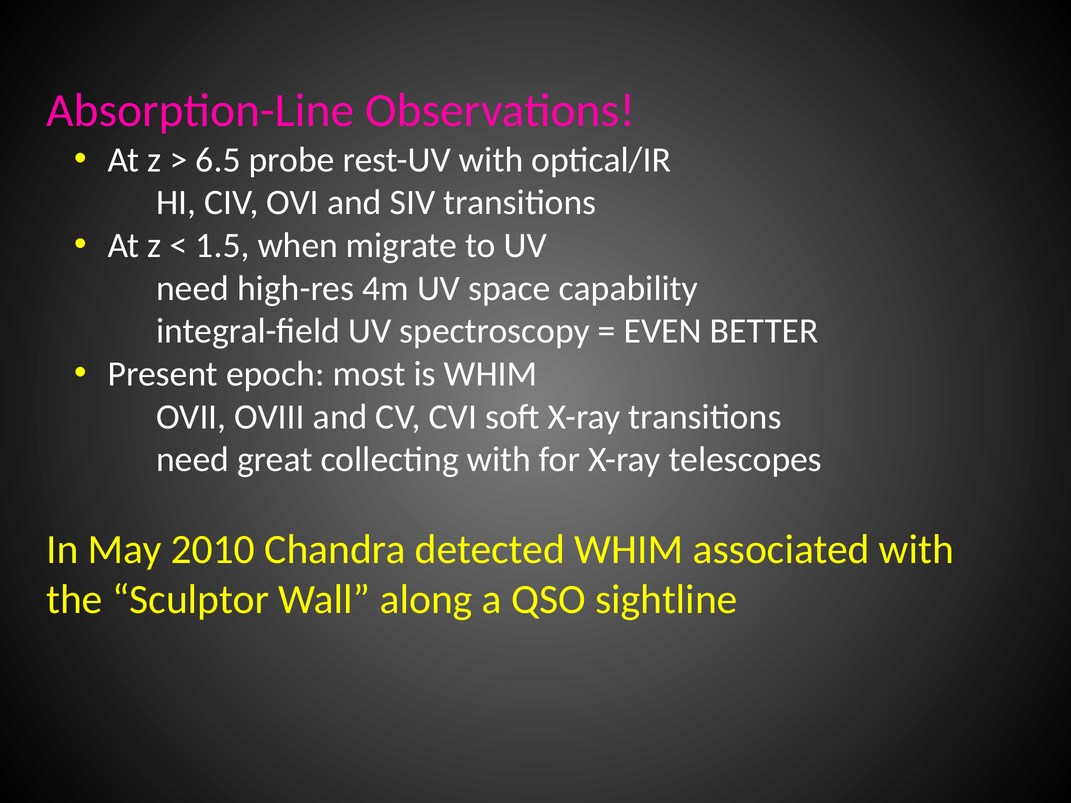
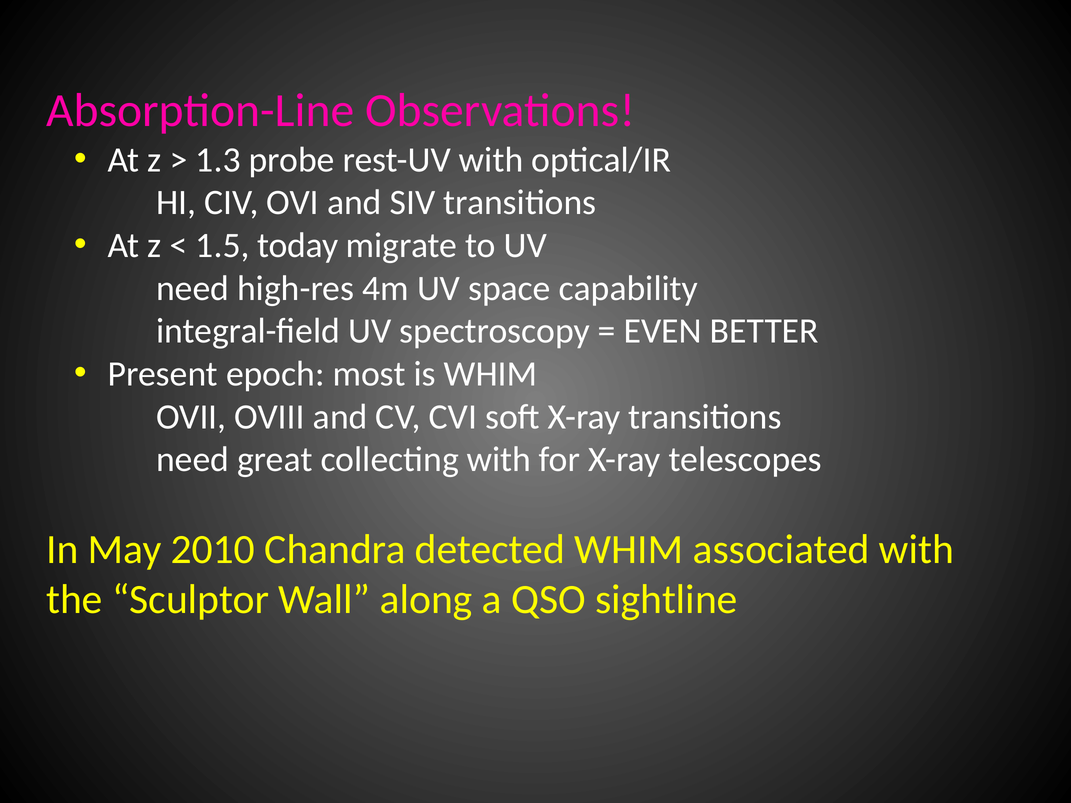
6.5: 6.5 -> 1.3
when: when -> today
